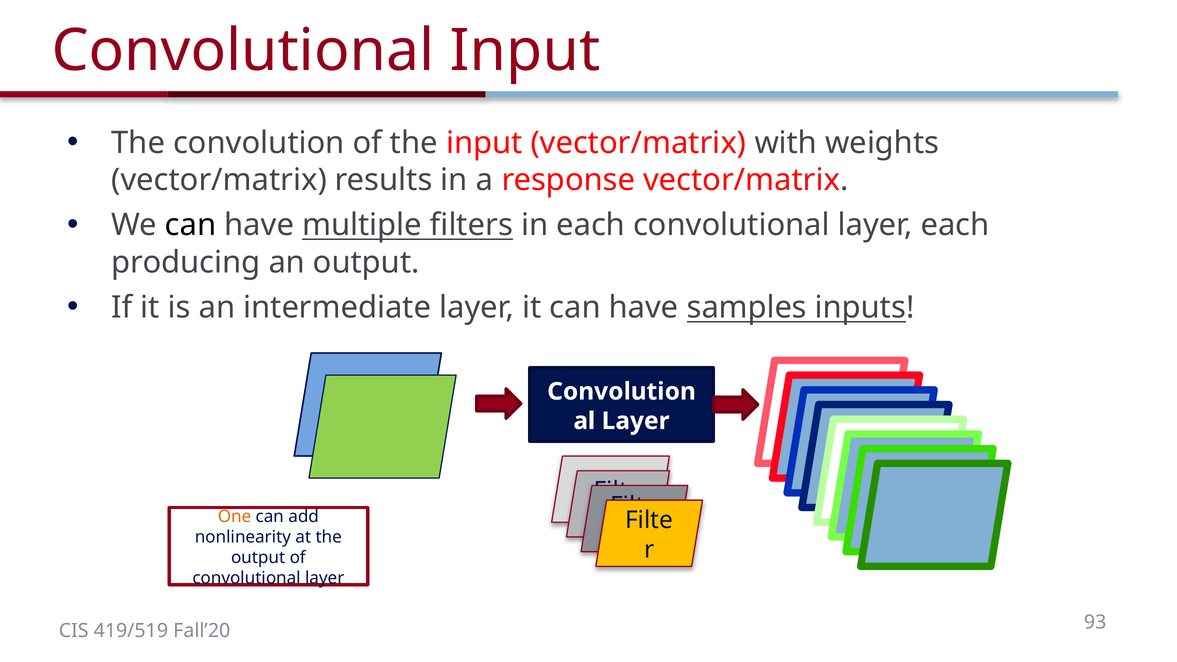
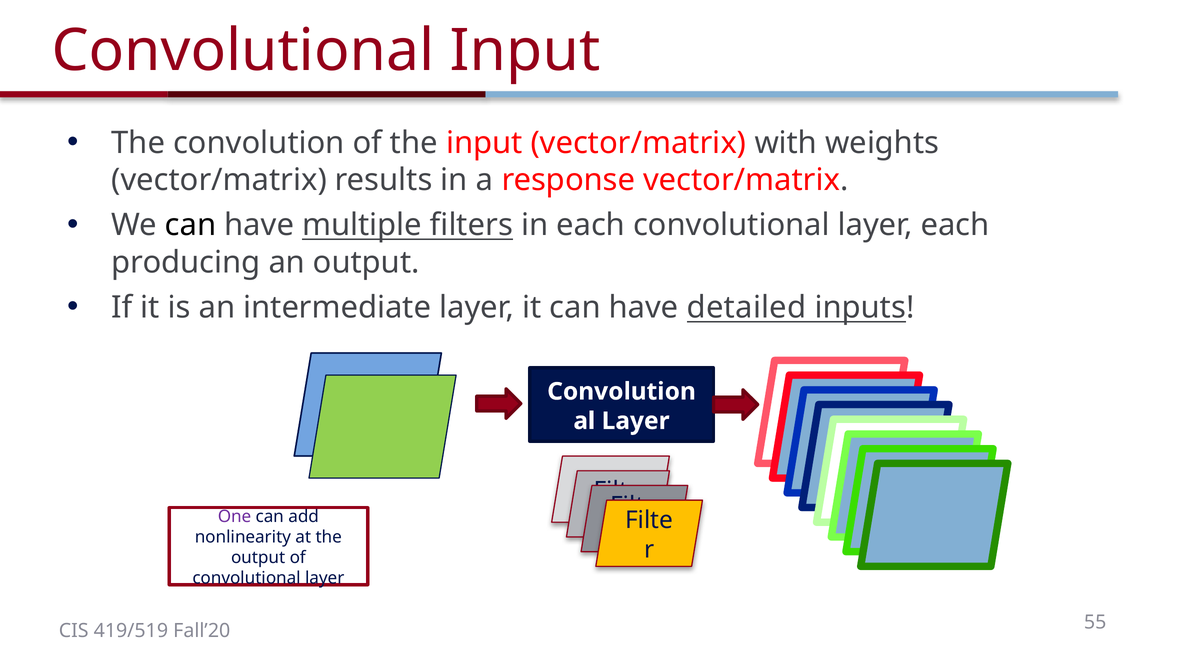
samples: samples -> detailed
One colour: orange -> purple
93: 93 -> 55
